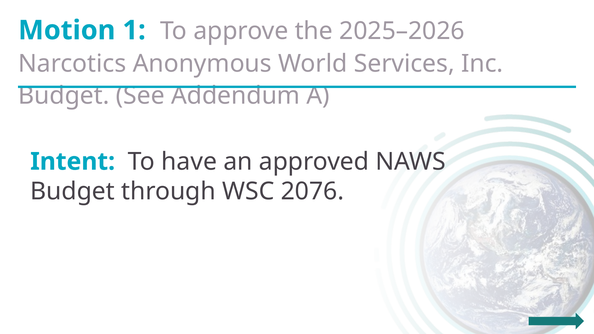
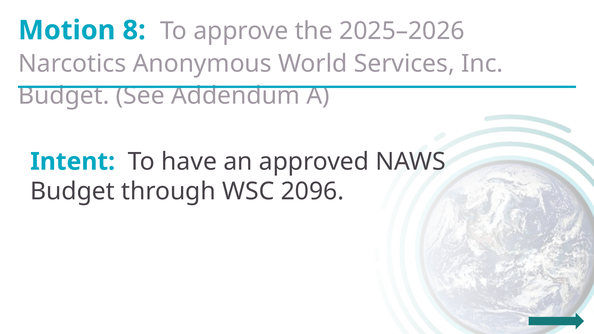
1: 1 -> 8
2076: 2076 -> 2096
